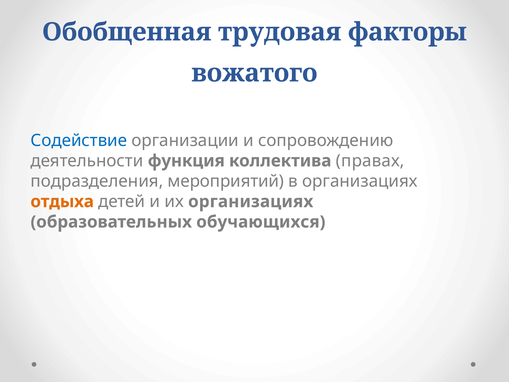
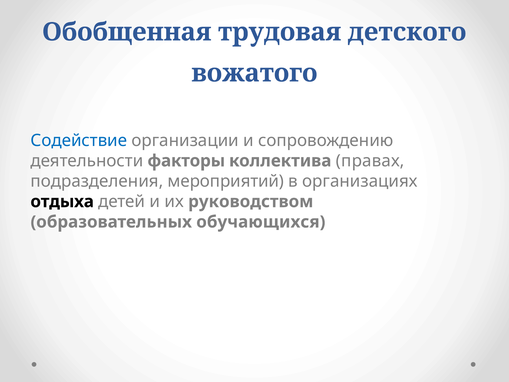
факторы: факторы -> детского
функция: функция -> факторы
отдыха colour: orange -> black
их организациях: организациях -> руководством
